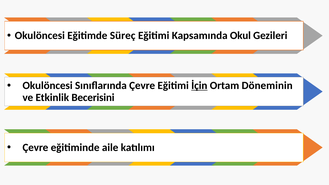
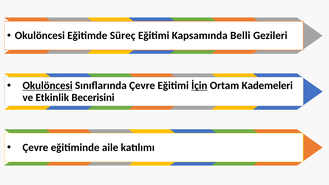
Okul: Okul -> Belli
Okulöncesi at (48, 86) underline: none -> present
Döneminin: Döneminin -> Kademeleri
